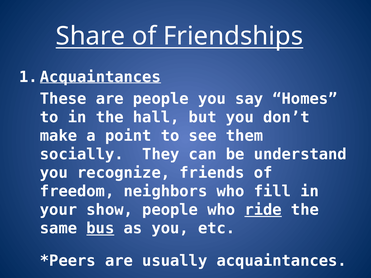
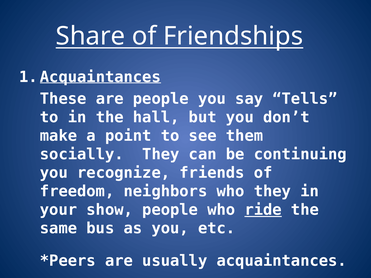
Homes: Homes -> Tells
understand: understand -> continuing
who fill: fill -> they
bus underline: present -> none
